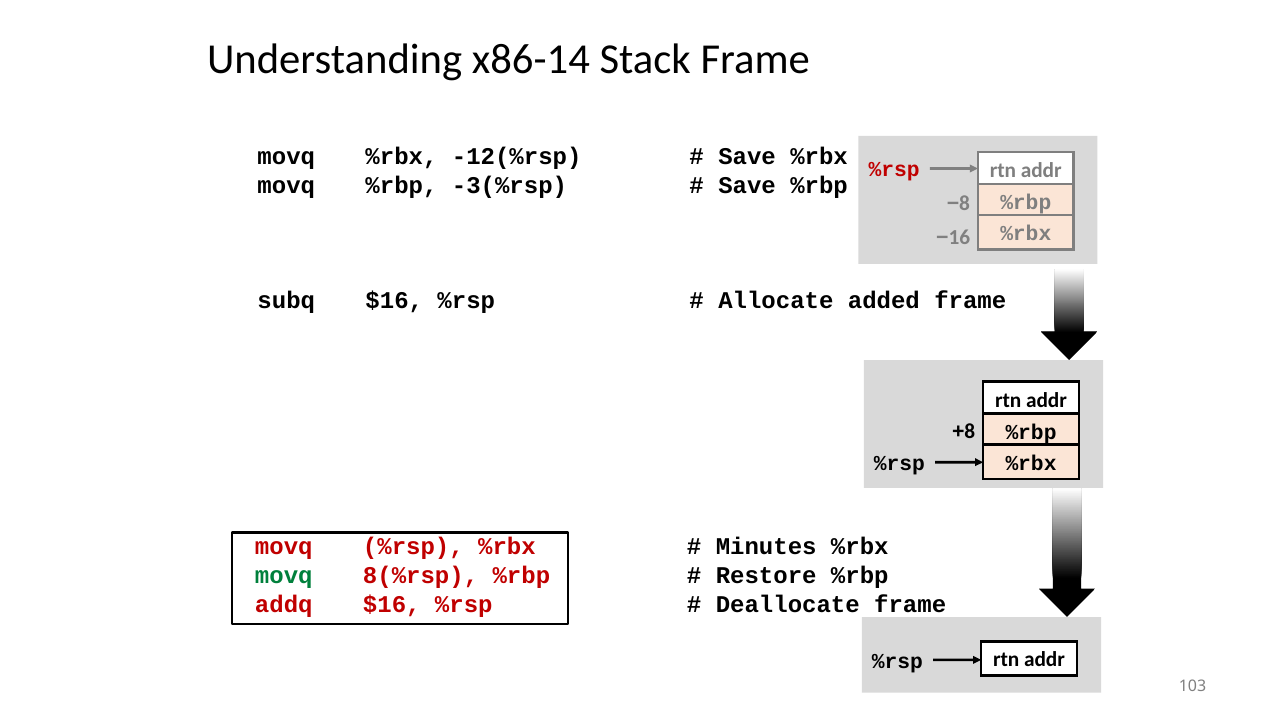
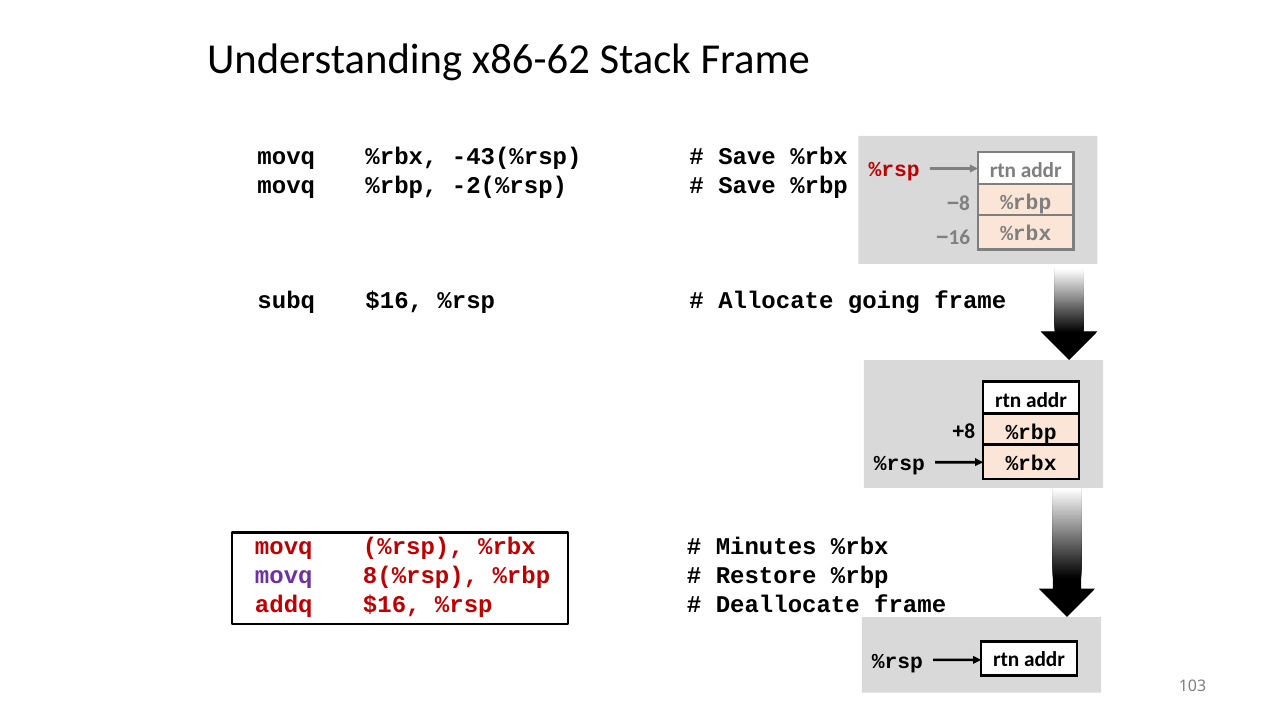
x86-14: x86-14 -> x86-62
-12(%rsp: -12(%rsp -> -43(%rsp
-3(%rsp: -3(%rsp -> -2(%rsp
added: added -> going
movq at (284, 576) colour: green -> purple
